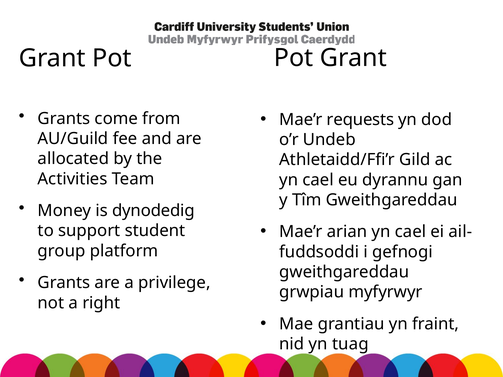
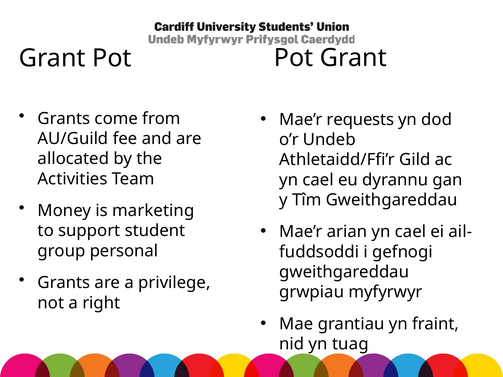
dynodedig: dynodedig -> marketing
platform: platform -> personal
